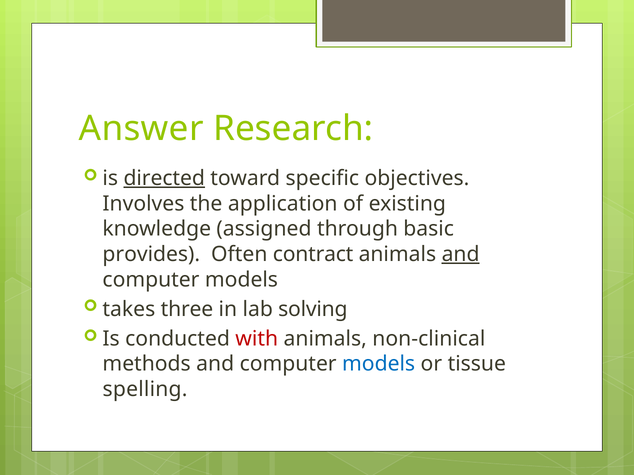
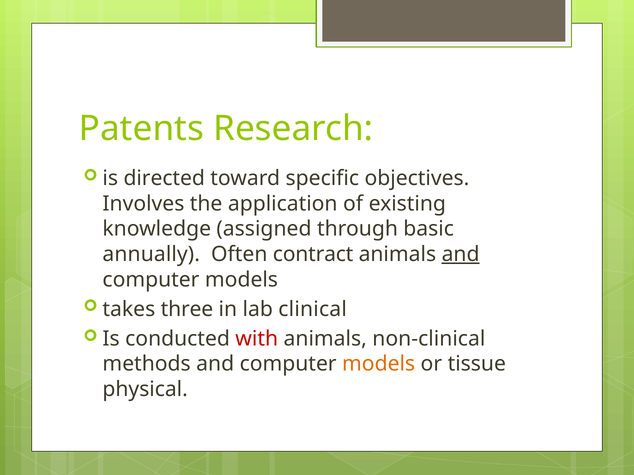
Answer: Answer -> Patents
directed underline: present -> none
provides: provides -> annually
solving: solving -> clinical
models at (379, 364) colour: blue -> orange
spelling: spelling -> physical
